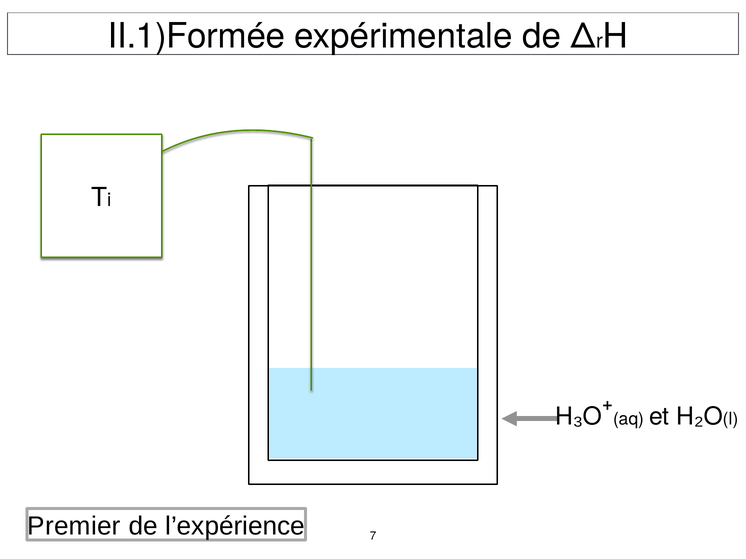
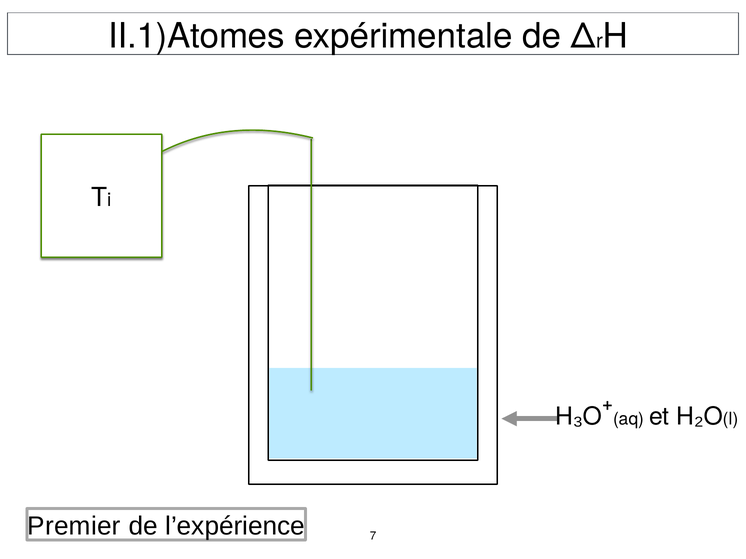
II.1)Formée: II.1)Formée -> II.1)Atomes
